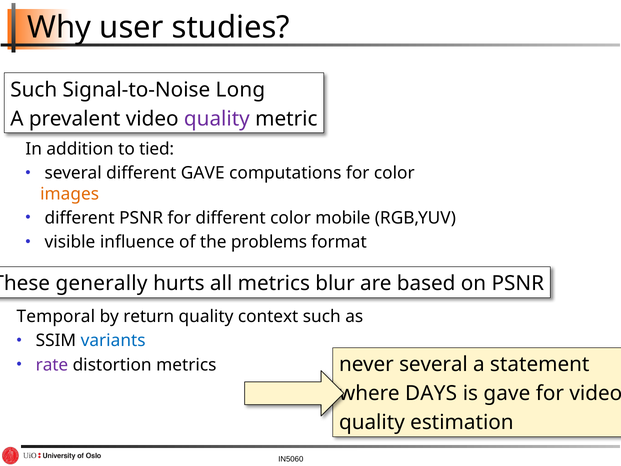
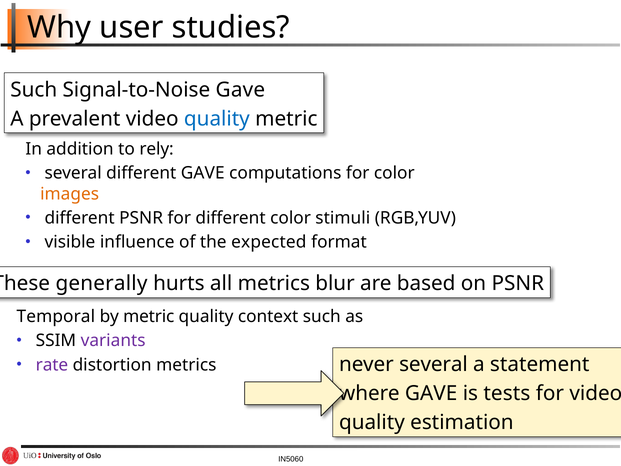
Signal-to-Noise Long: Long -> Gave
quality at (217, 119) colour: purple -> blue
tied: tied -> rely
mobile: mobile -> stimuli
problems: problems -> expected
by return: return -> metric
variants colour: blue -> purple
DAYS at (431, 393): DAYS -> GAVE
is gave: gave -> tests
